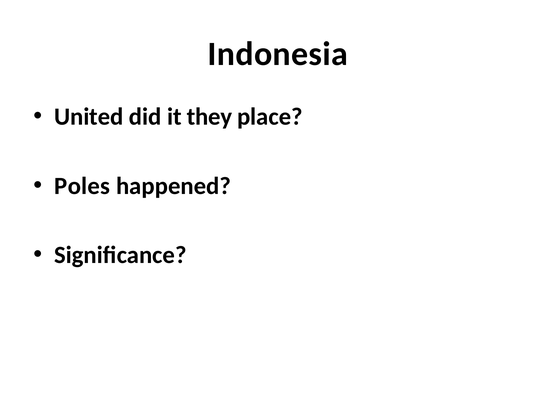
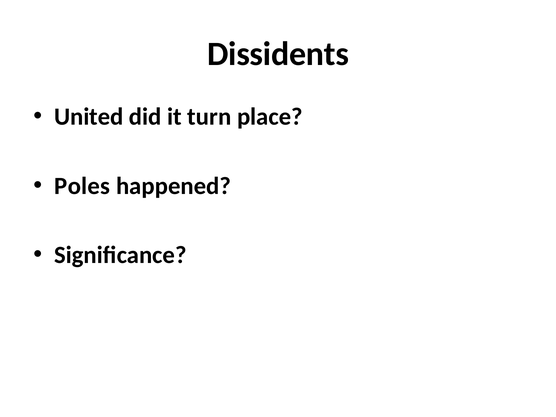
Indonesia: Indonesia -> Dissidents
they: they -> turn
